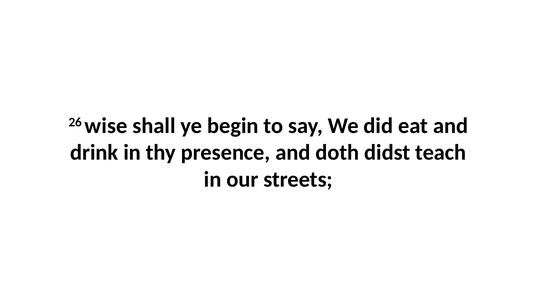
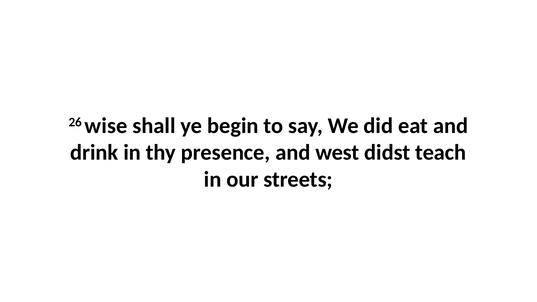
doth: doth -> west
